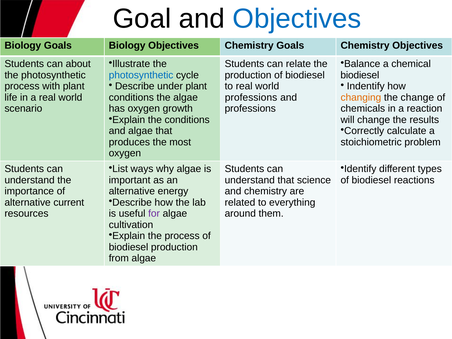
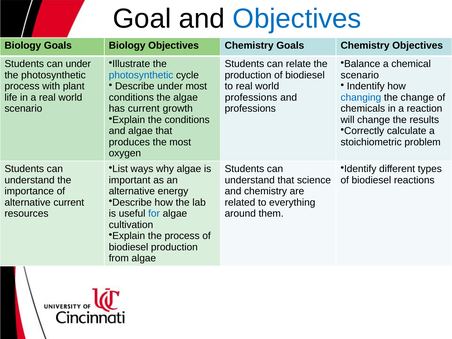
can about: about -> under
biodiesel at (360, 75): biodiesel -> scenario
under plant: plant -> most
changing colour: orange -> blue
has oxygen: oxygen -> current
for colour: purple -> blue
